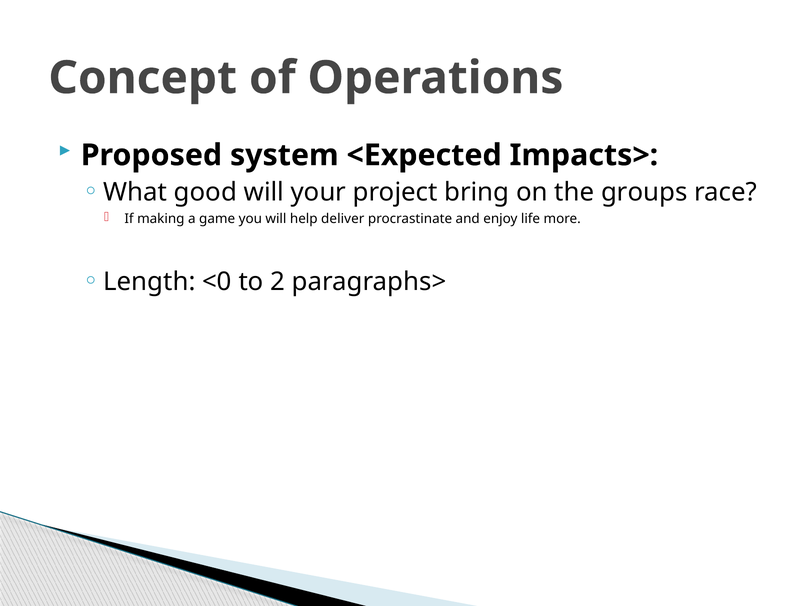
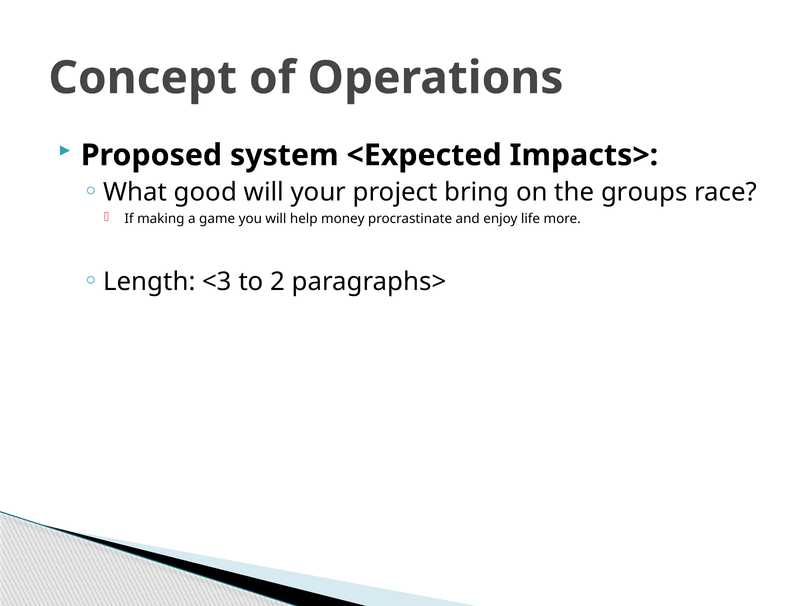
deliver: deliver -> money
<0: <0 -> <3
